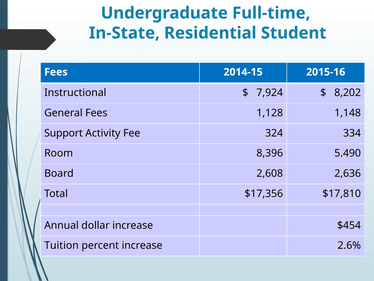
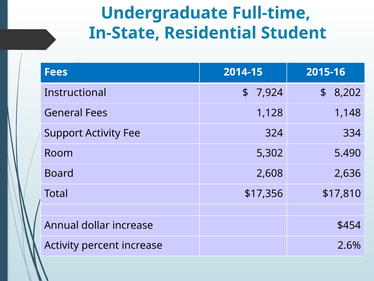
8,396: 8,396 -> 5,302
Tuition at (61, 245): Tuition -> Activity
